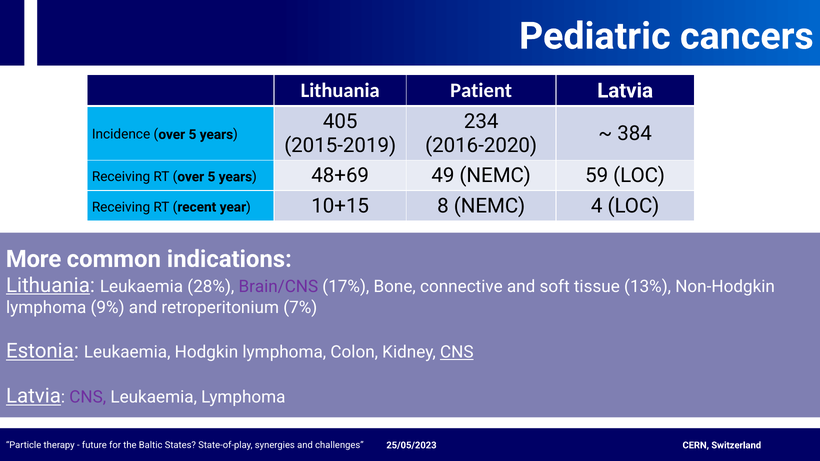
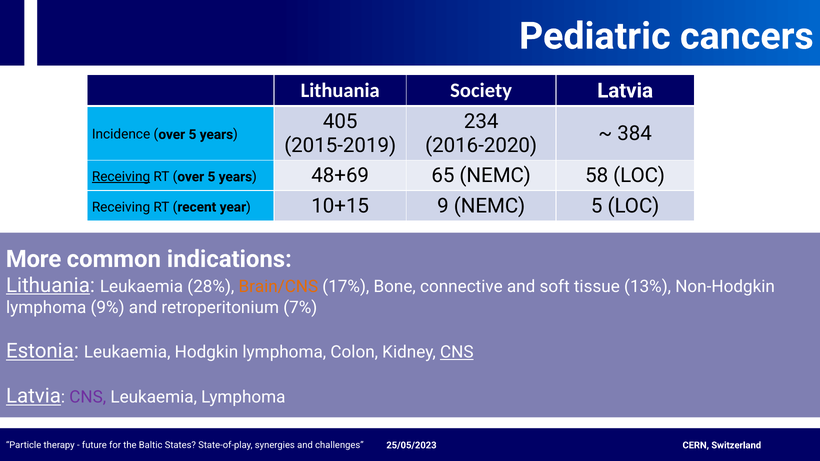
Patient: Patient -> Society
Receiving at (121, 177) underline: none -> present
49: 49 -> 65
59: 59 -> 58
8: 8 -> 9
NEMC 4: 4 -> 5
Brain/CNS colour: purple -> orange
